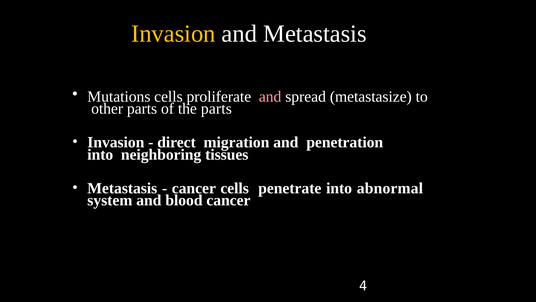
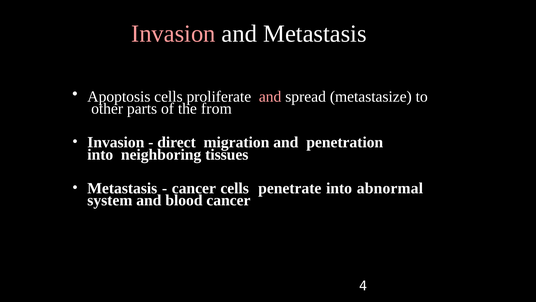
Invasion at (173, 34) colour: yellow -> pink
Mutations: Mutations -> Apoptosis
the parts: parts -> from
